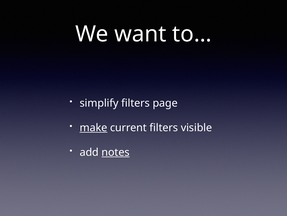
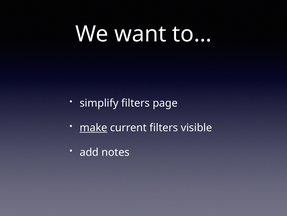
notes underline: present -> none
